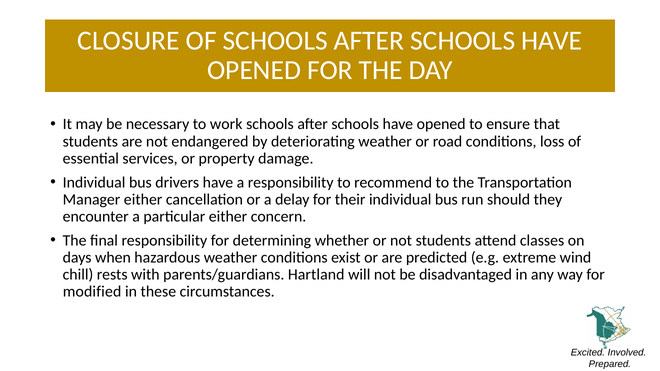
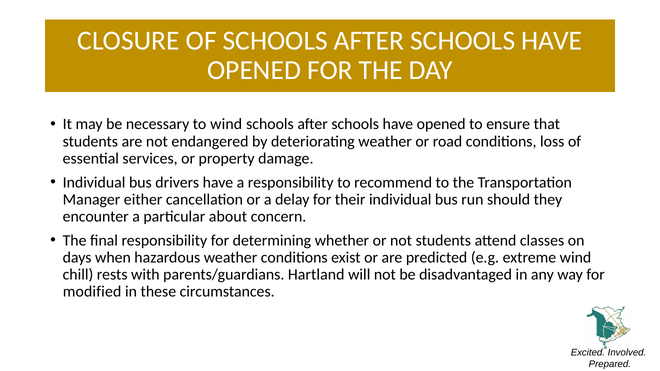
to work: work -> wind
particular either: either -> about
